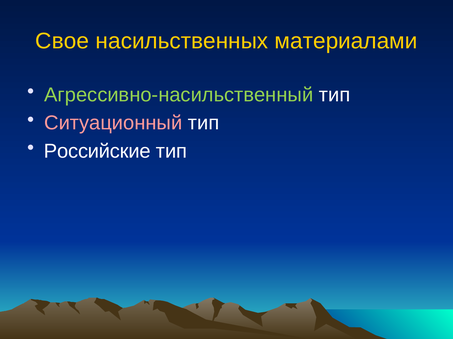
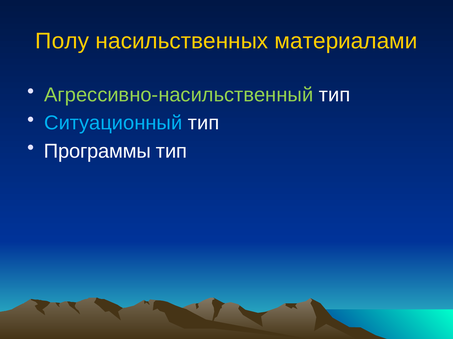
Свое: Свое -> Полу
Ситуационный colour: pink -> light blue
Российские: Российские -> Программы
